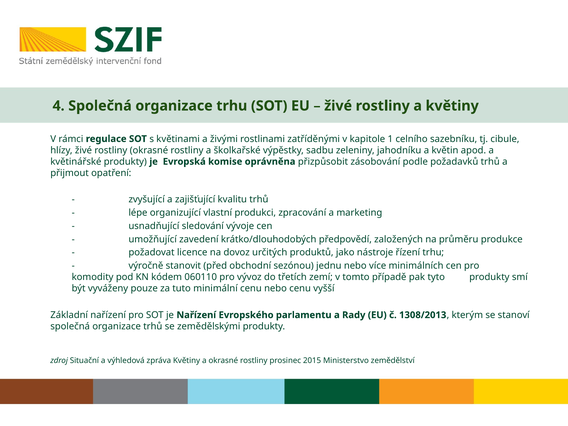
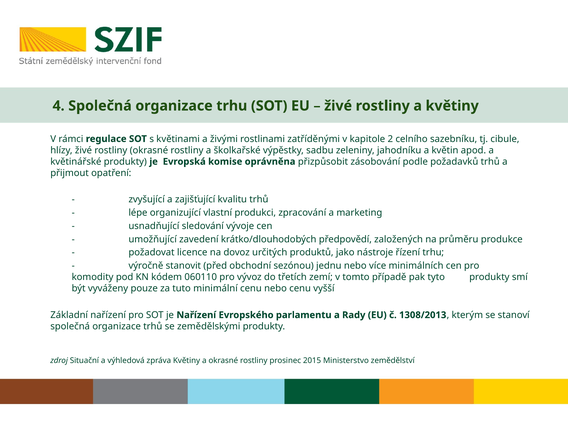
1: 1 -> 2
